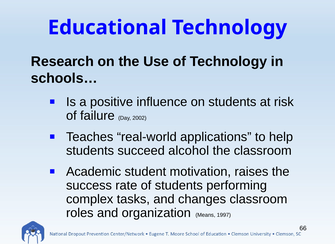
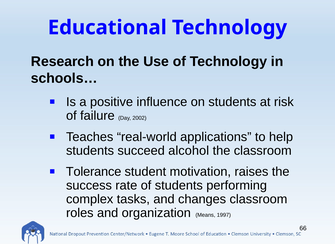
Academic: Academic -> Tolerance
